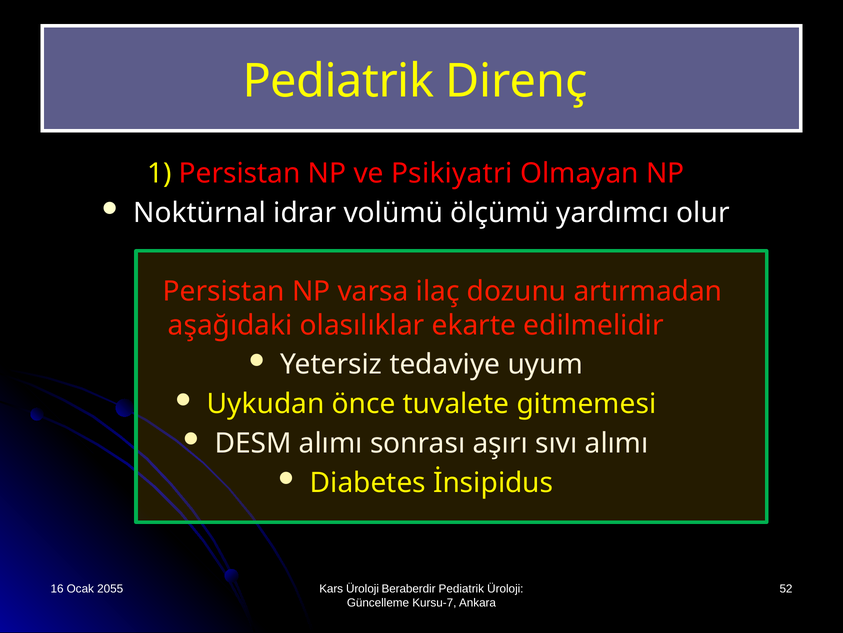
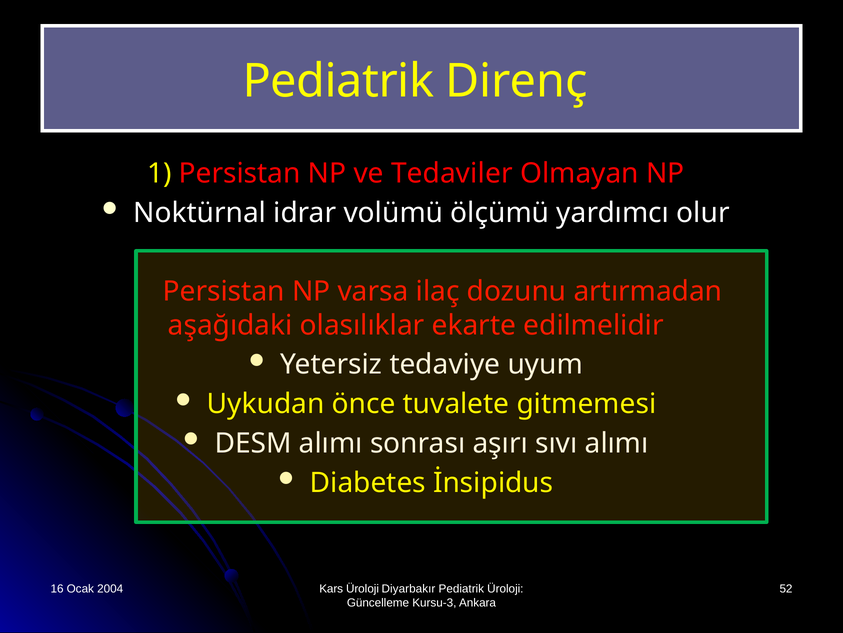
Psikiyatri: Psikiyatri -> Tedaviler
2055: 2055 -> 2004
Beraberdir: Beraberdir -> Diyarbakır
Kursu-7: Kursu-7 -> Kursu-3
